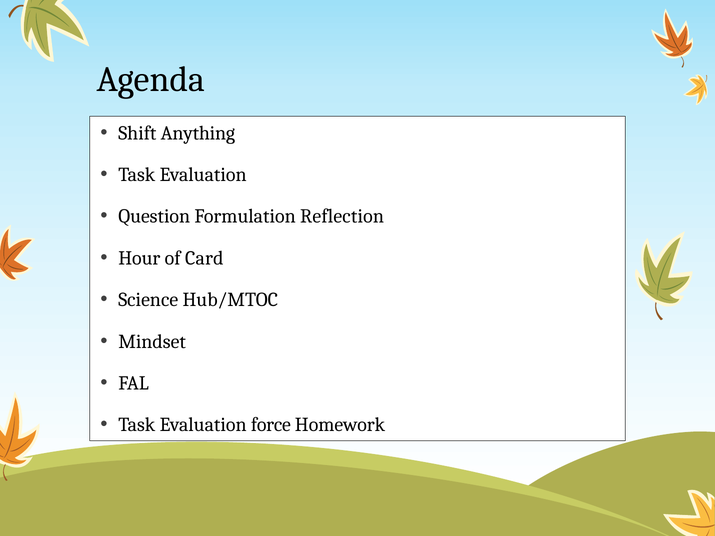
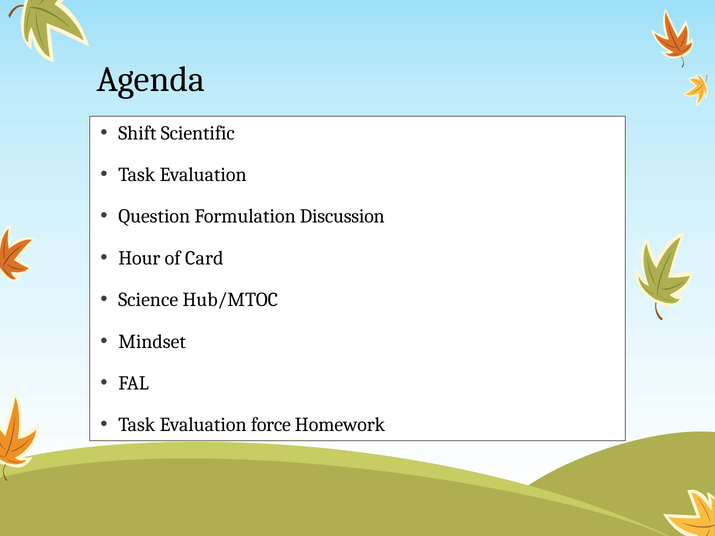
Anything: Anything -> Scientific
Reflection: Reflection -> Discussion
